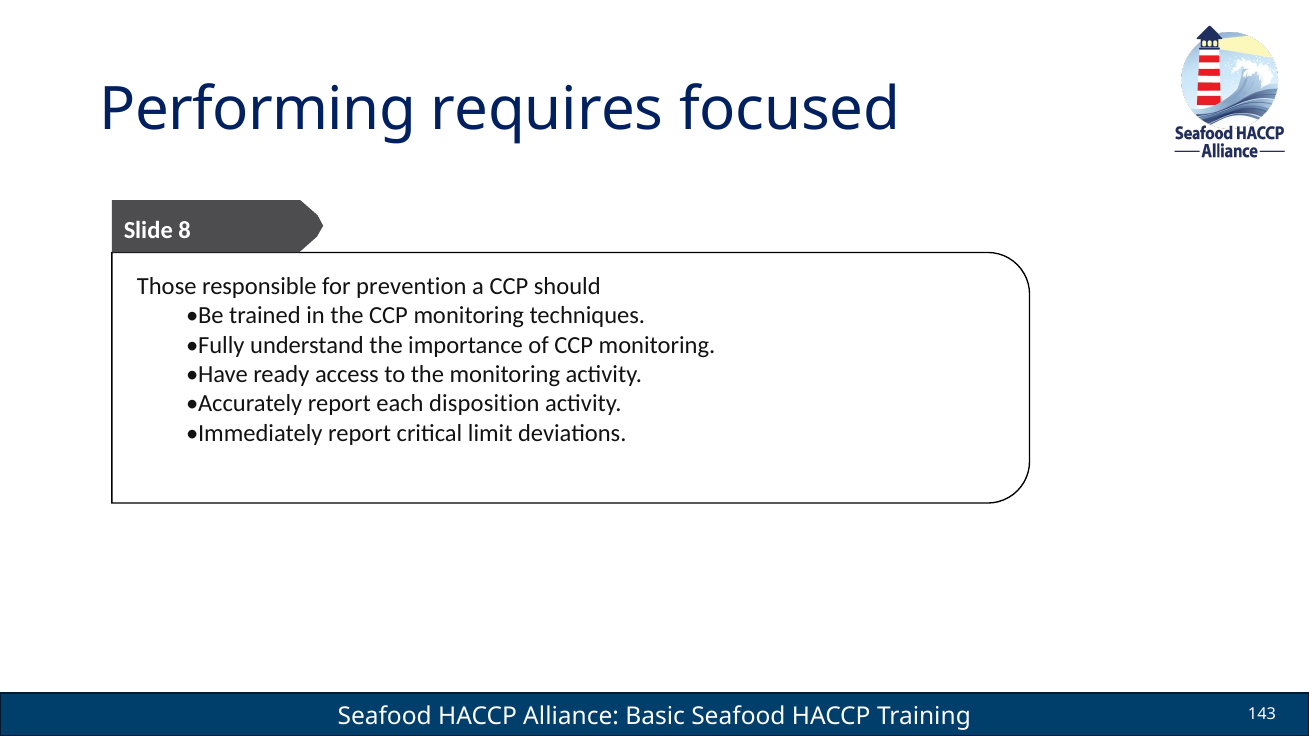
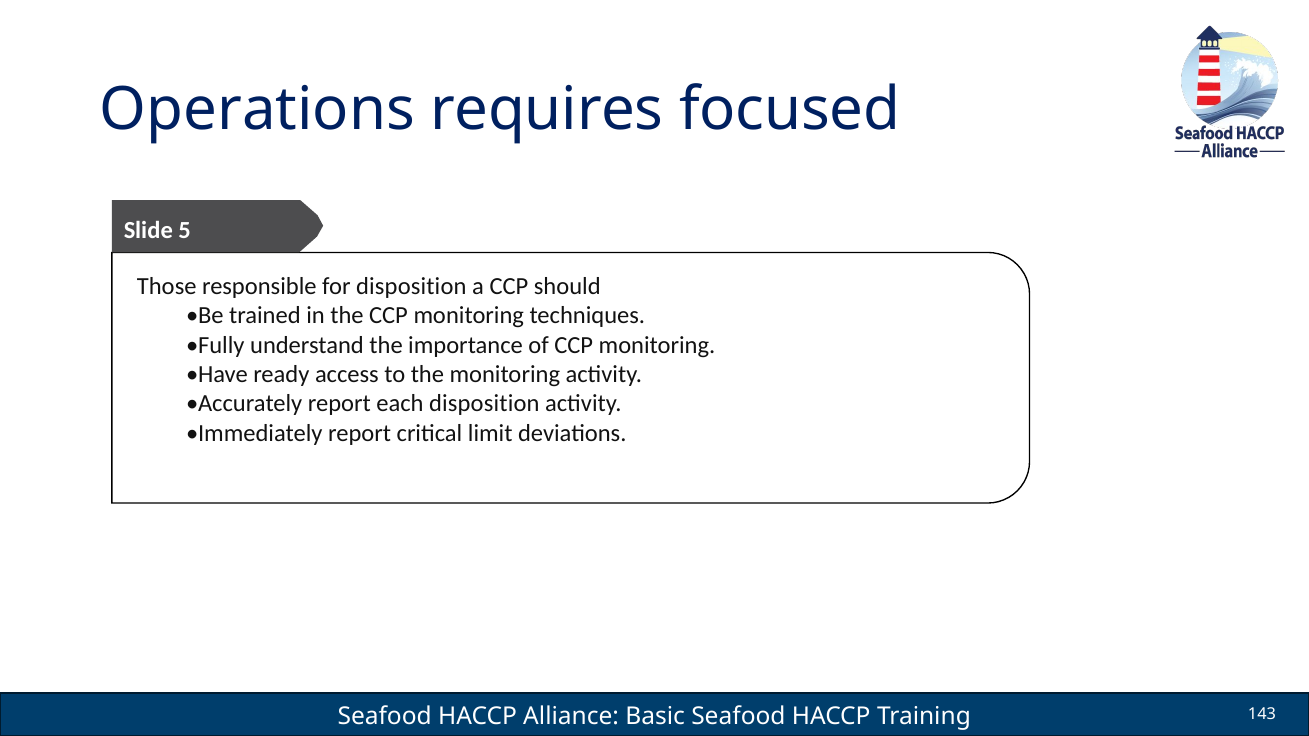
Performing: Performing -> Operations
8: 8 -> 5
for prevention: prevention -> disposition
